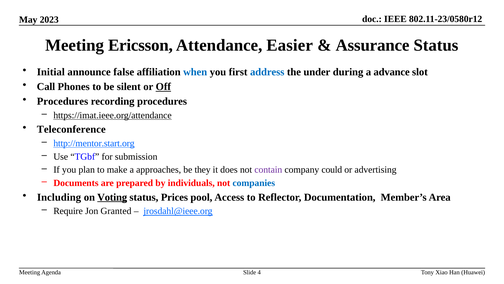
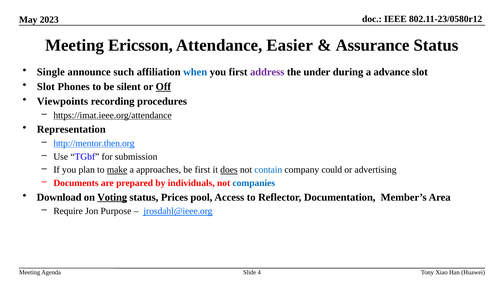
Initial: Initial -> Single
false: false -> such
address colour: blue -> purple
Call at (46, 87): Call -> Slot
Procedures at (63, 101): Procedures -> Viewpoints
Teleconference: Teleconference -> Representation
http://mentor.start.org: http://mentor.start.org -> http://mentor.then.org
make underline: none -> present
be they: they -> first
does underline: none -> present
contain colour: purple -> blue
Including: Including -> Download
Granted: Granted -> Purpose
